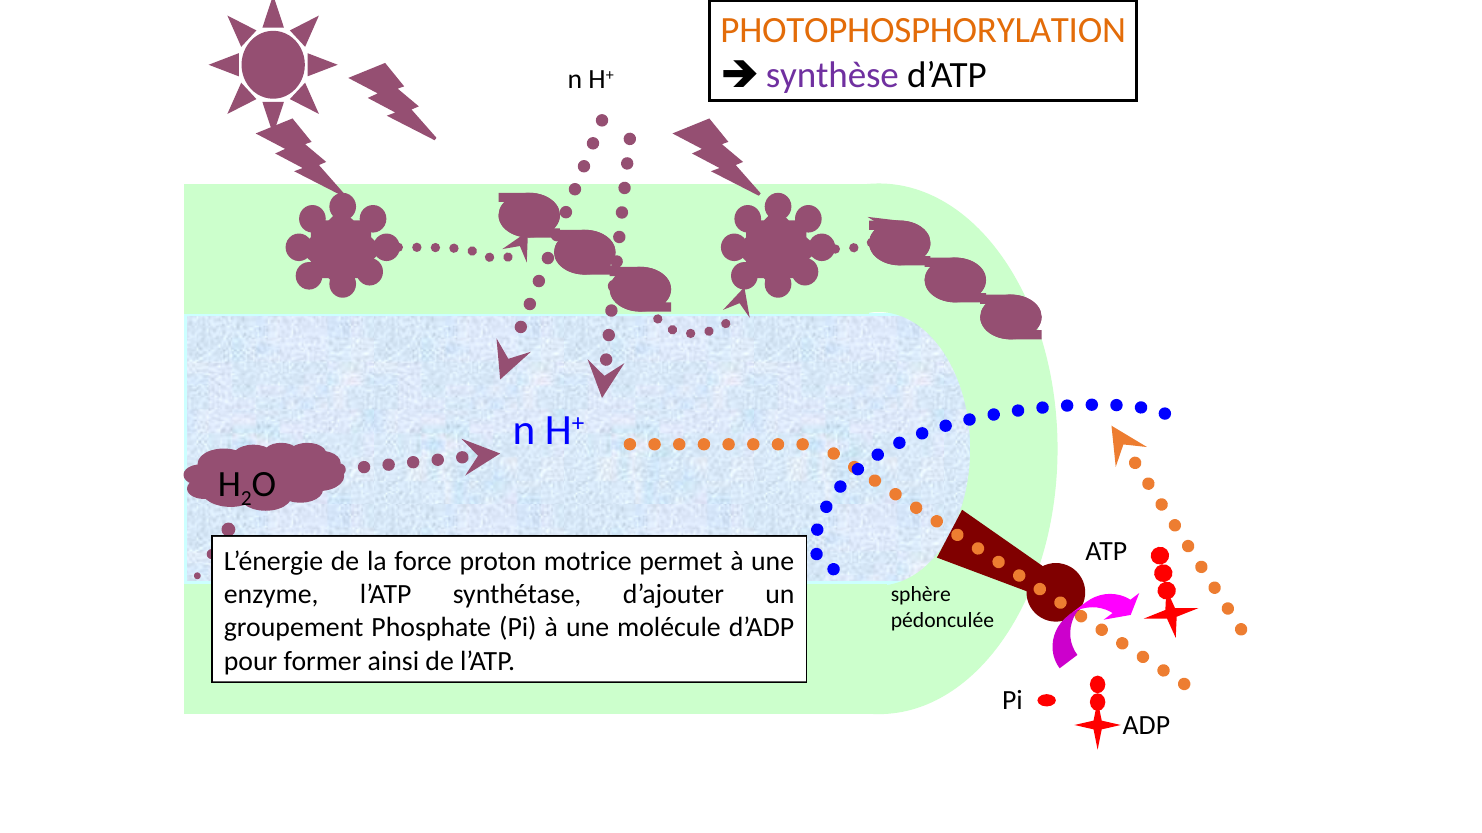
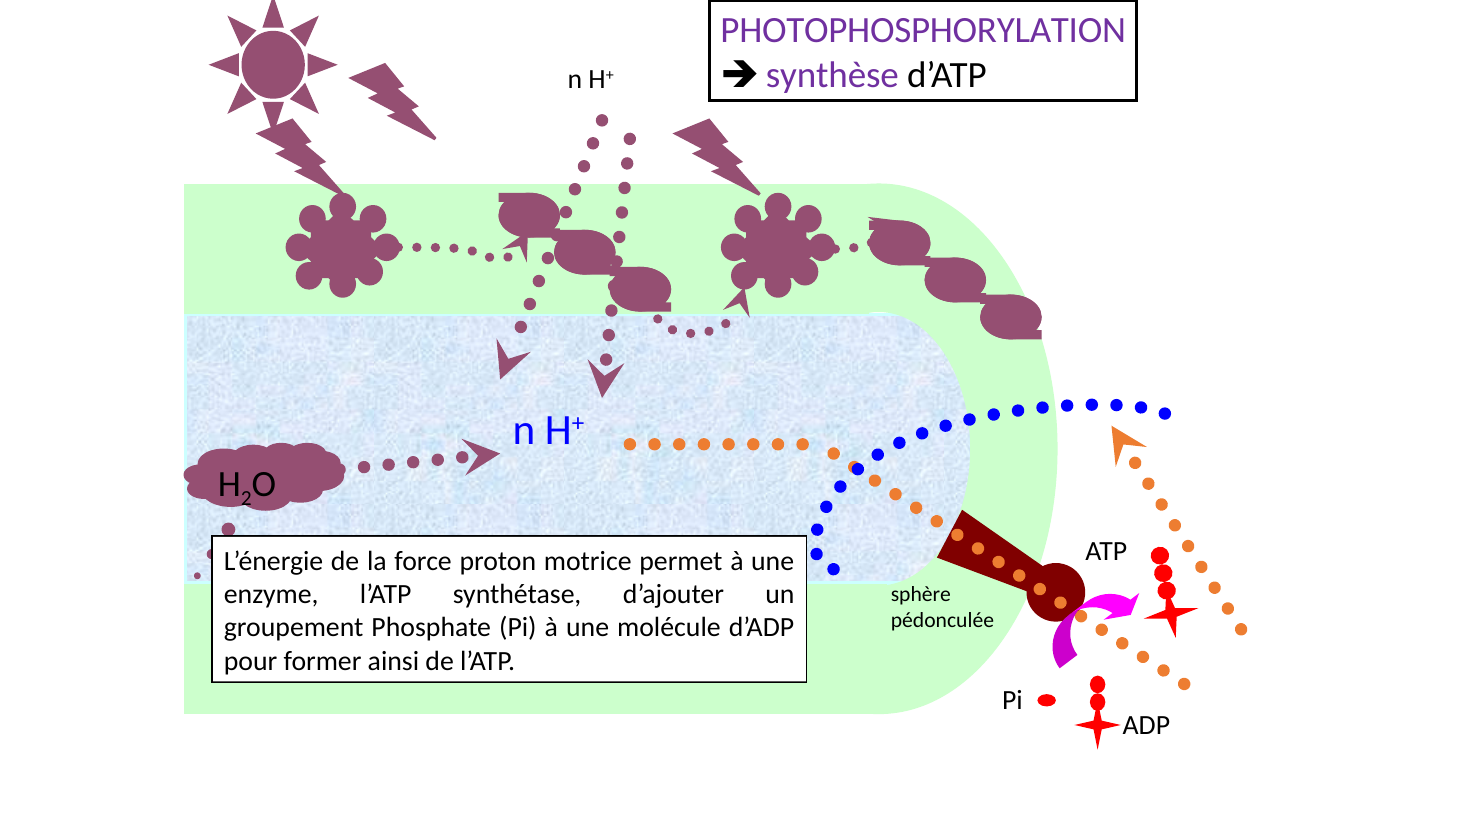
PHOTOPHOSPHORYLATION colour: orange -> purple
